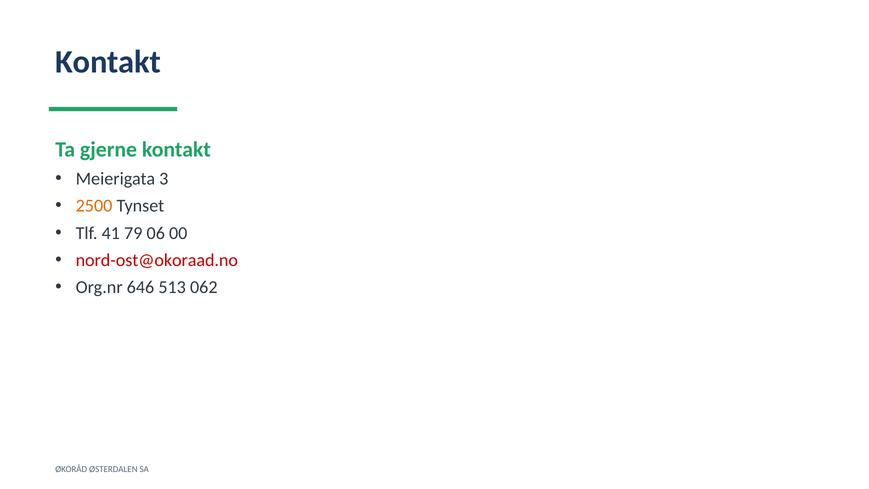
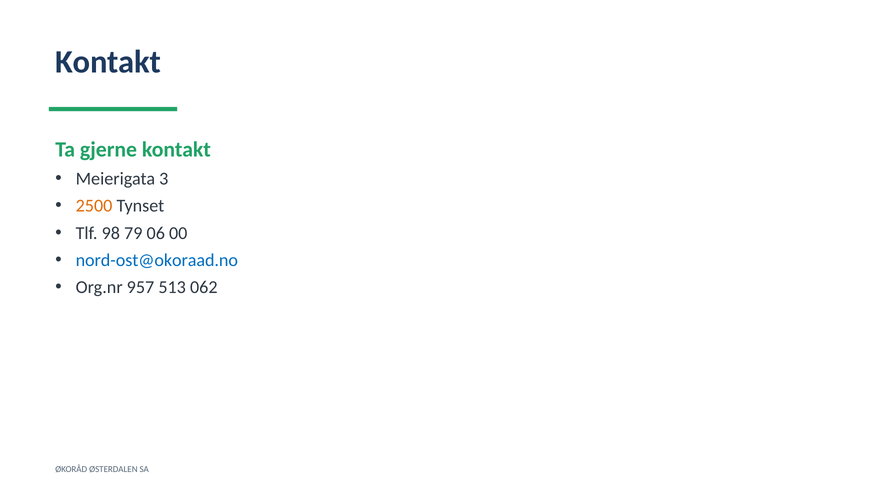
41: 41 -> 98
nord-ost@okoraad.no colour: red -> blue
646: 646 -> 957
